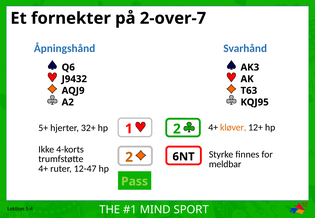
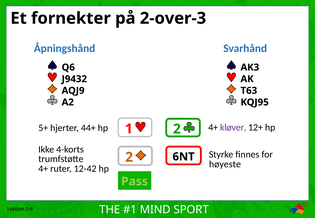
2-over-7: 2-over-7 -> 2-over-3
32+: 32+ -> 44+
kløver colour: orange -> purple
meldbar: meldbar -> høyeste
12-47: 12-47 -> 12-42
